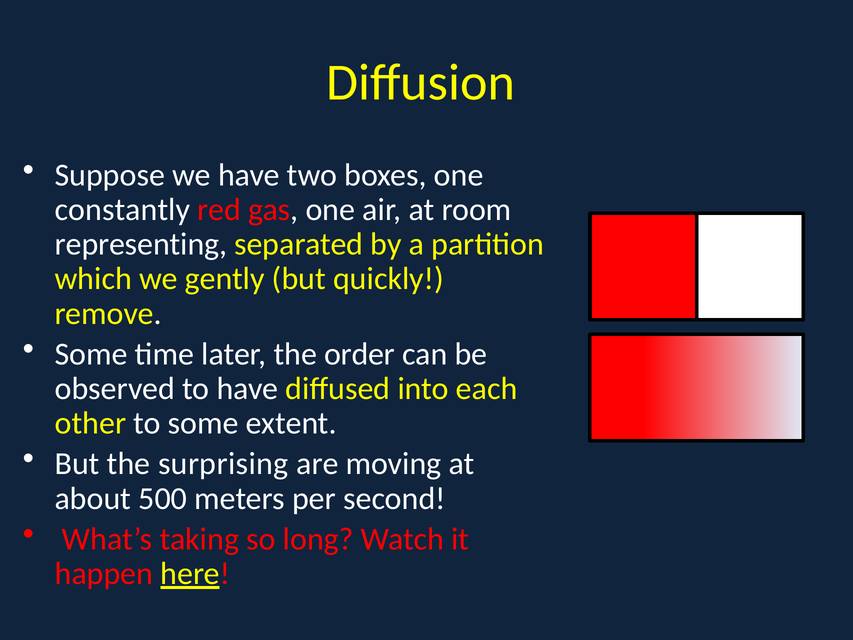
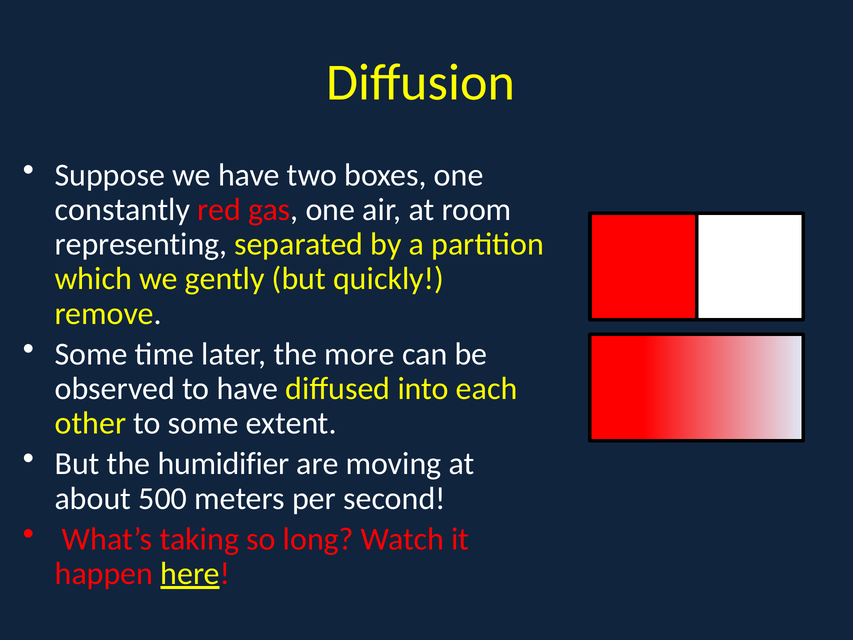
order: order -> more
surprising: surprising -> humidifier
